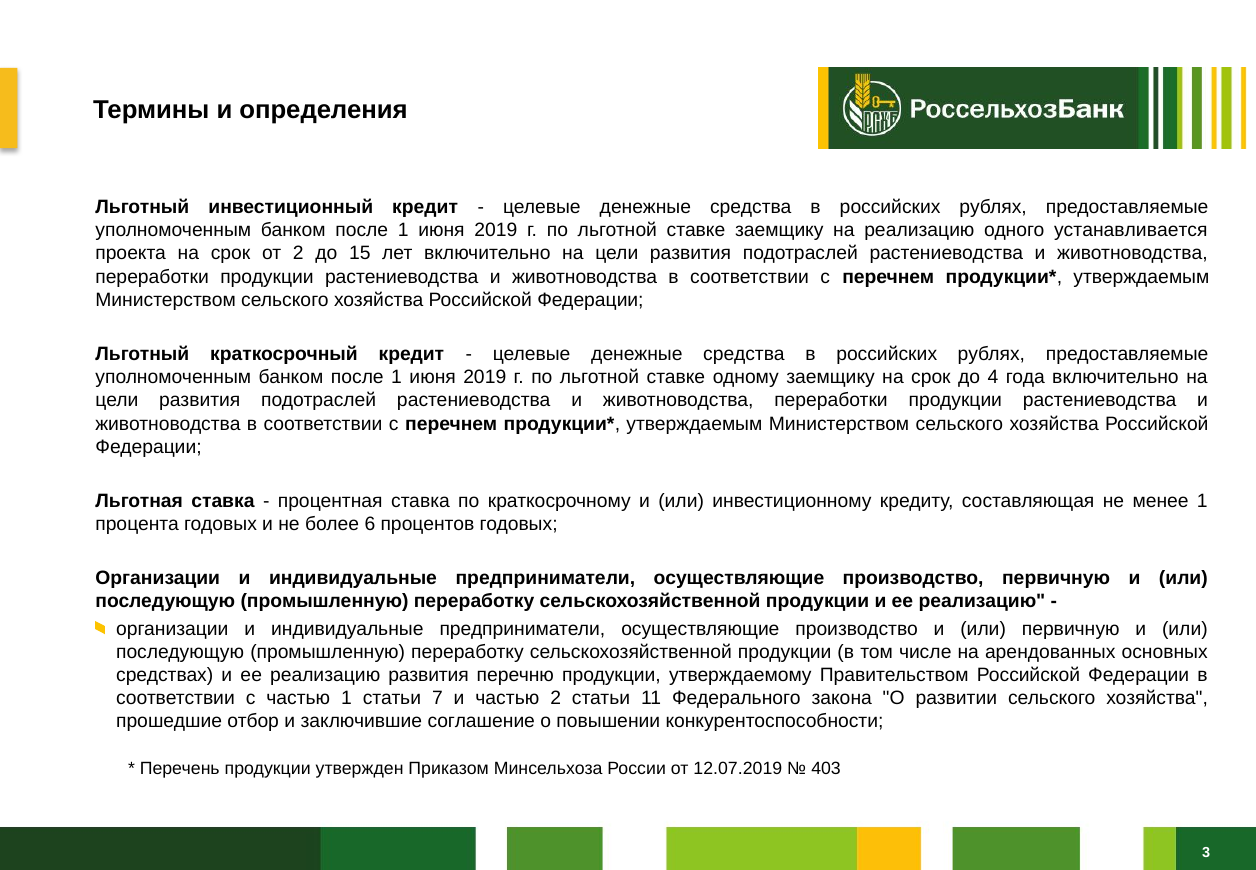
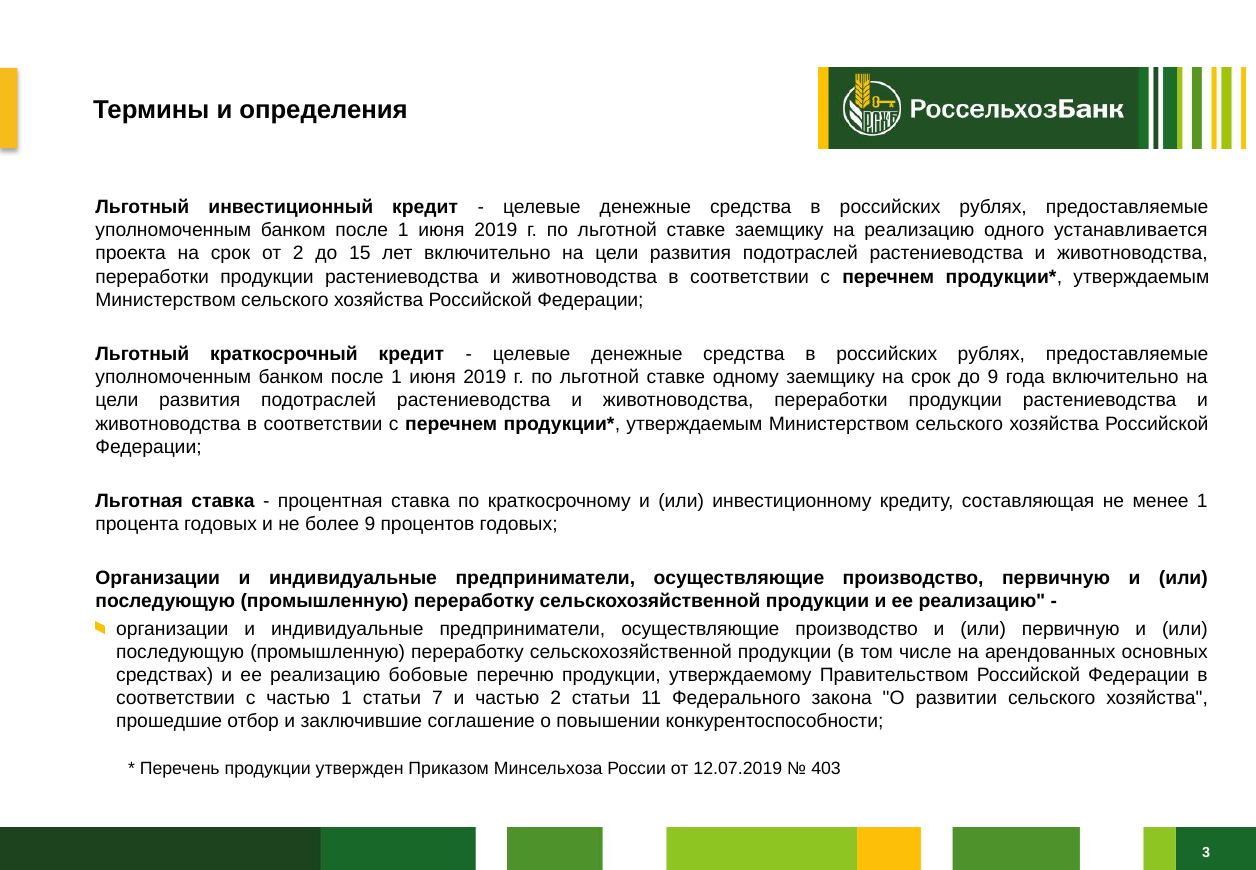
до 4: 4 -> 9
более 6: 6 -> 9
реализацию развития: развития -> бобовые
